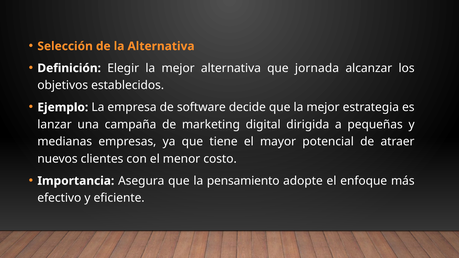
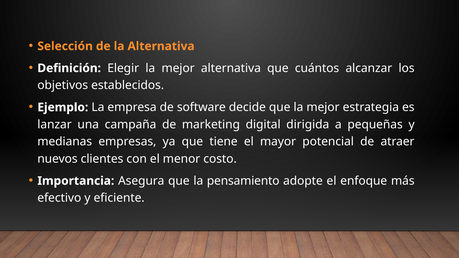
jornada: jornada -> cuántos
